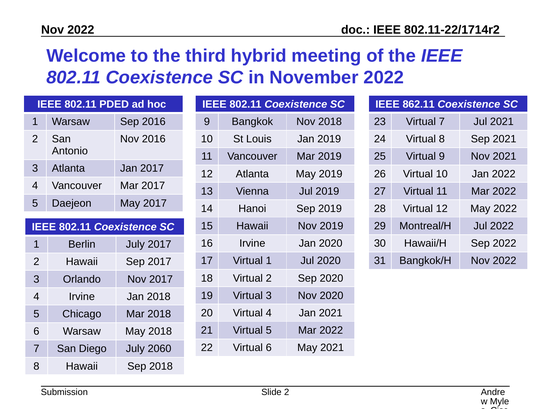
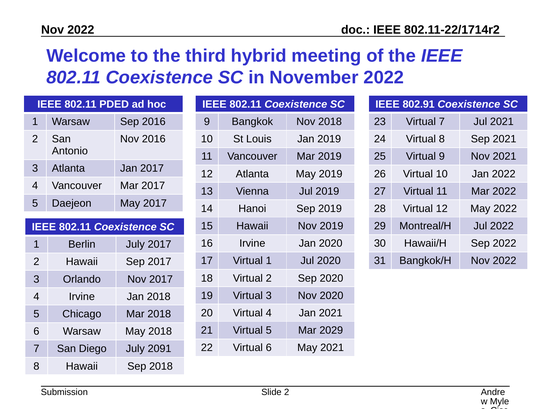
862.11: 862.11 -> 802.91
5 Mar 2022: 2022 -> 2029
2060: 2060 -> 2091
